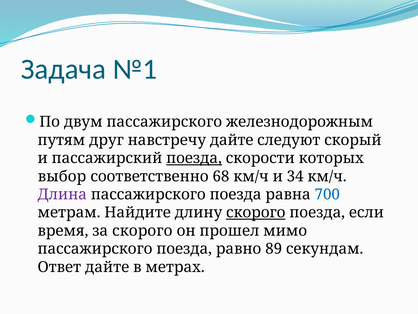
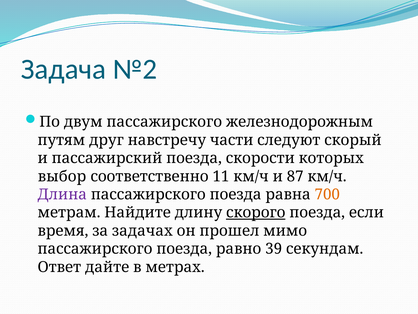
№1: №1 -> №2
навстречу дайте: дайте -> части
поезда at (194, 158) underline: present -> none
68: 68 -> 11
34: 34 -> 87
700 colour: blue -> orange
за скорого: скорого -> задачах
89: 89 -> 39
